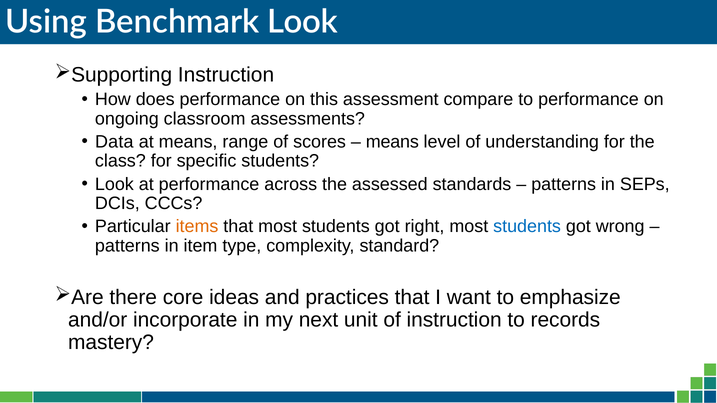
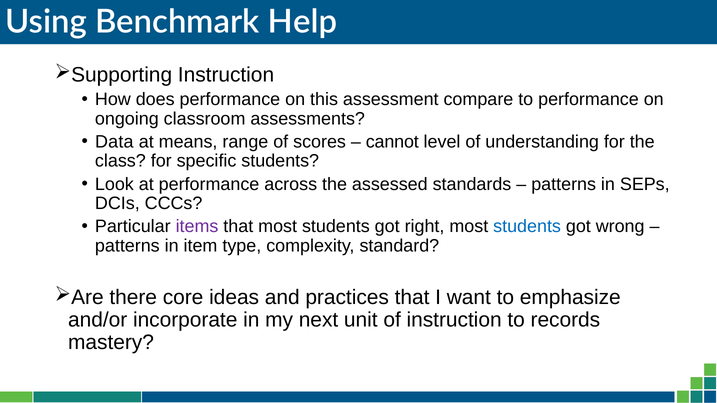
Benchmark Look: Look -> Help
means at (392, 142): means -> cannot
items colour: orange -> purple
